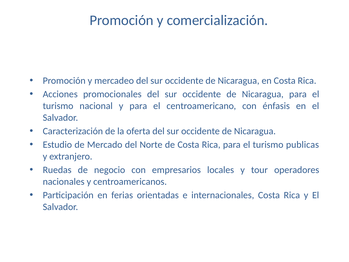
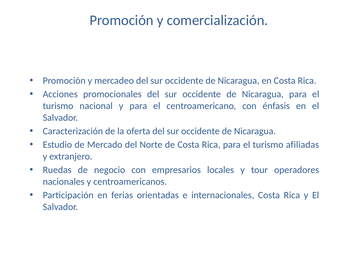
publicas: publicas -> afiliadas
